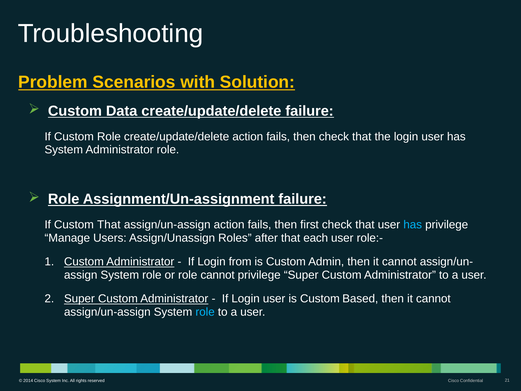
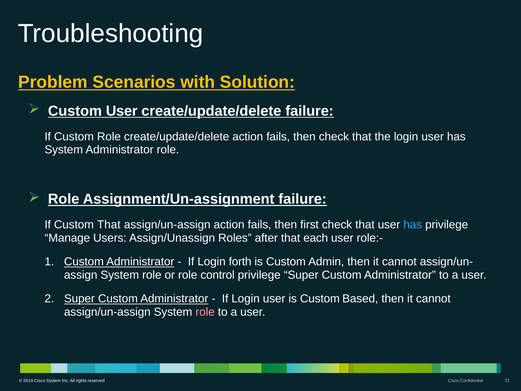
Custom Data: Data -> User
from: from -> forth
role cannot: cannot -> control
role at (205, 312) colour: light blue -> pink
